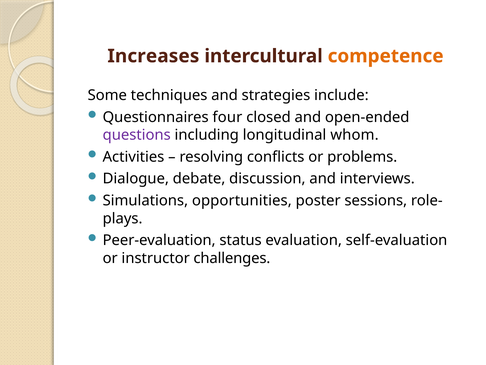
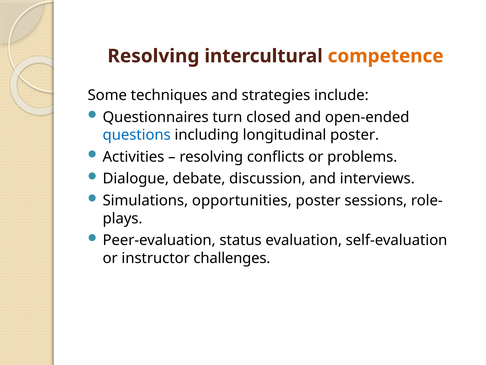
Increases at (153, 56): Increases -> Resolving
four: four -> turn
questions colour: purple -> blue
longitudinal whom: whom -> poster
